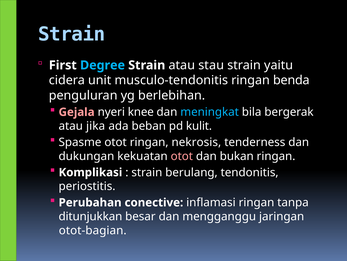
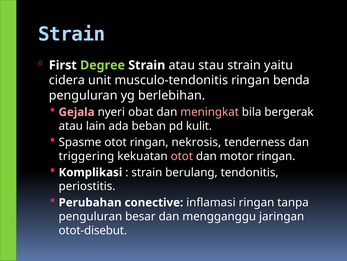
Degree colour: light blue -> light green
knee: knee -> obat
meningkat colour: light blue -> pink
jika: jika -> lain
dukungan: dukungan -> triggering
bukan: bukan -> motor
ditunjukkan at (90, 216): ditunjukkan -> penguluran
otot-bagian: otot-bagian -> otot-disebut
